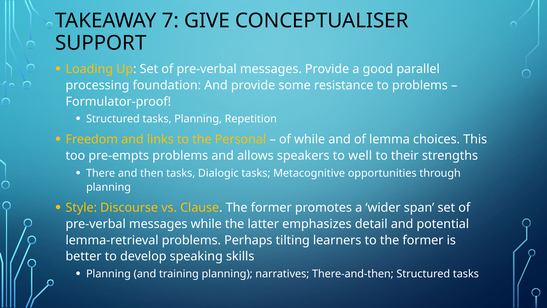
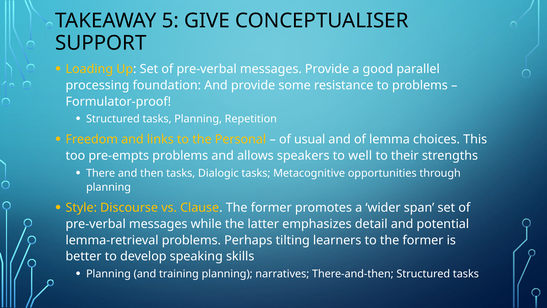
7: 7 -> 5
of while: while -> usual
